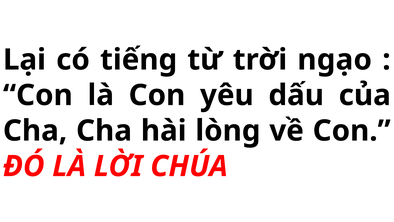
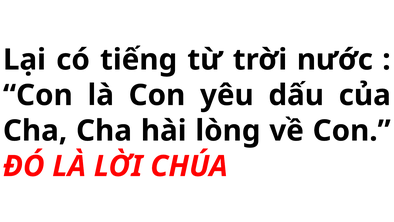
ngạo: ngạo -> nước
